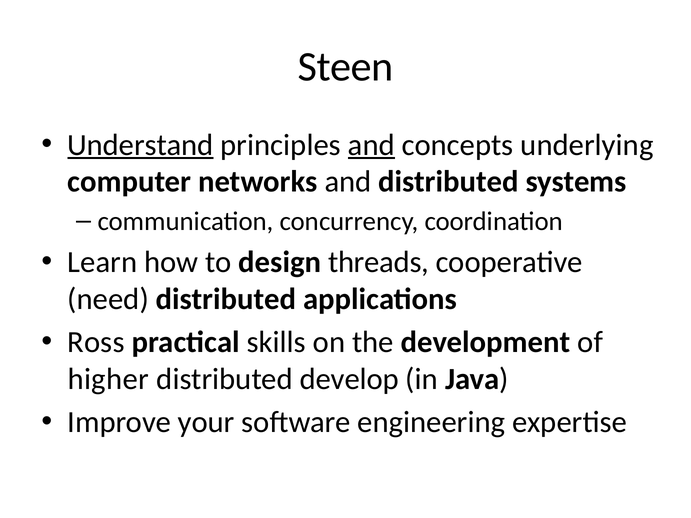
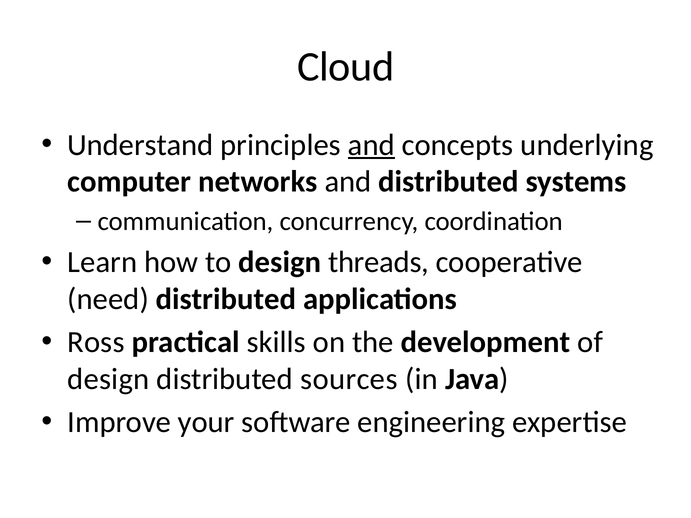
Steen: Steen -> Cloud
Understand underline: present -> none
higher at (108, 379): higher -> design
develop: develop -> sources
